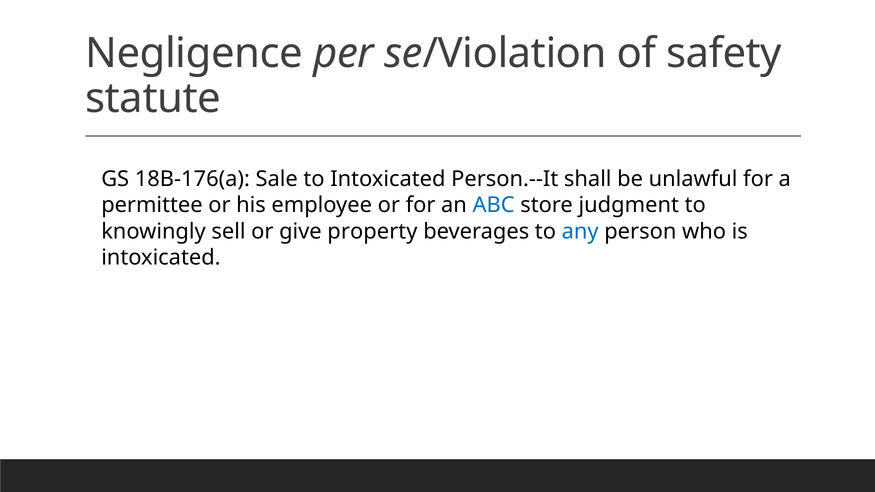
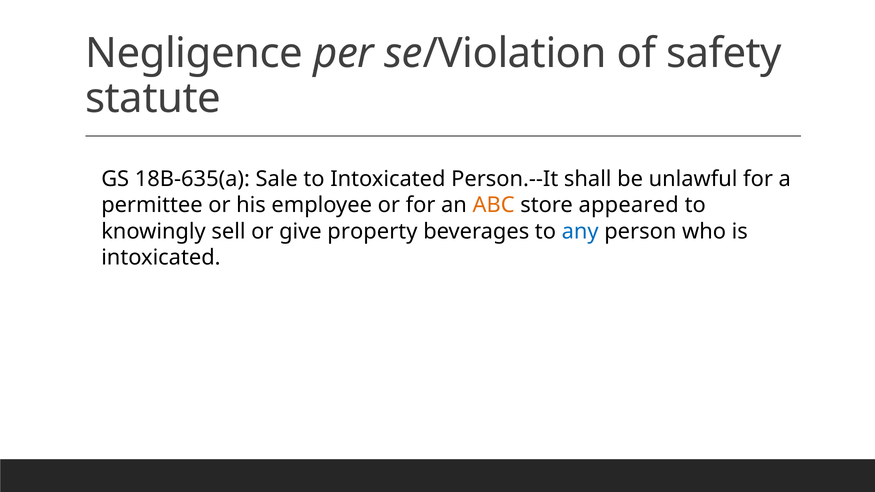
18B-176(a: 18B-176(a -> 18B-635(a
ABC colour: blue -> orange
judgment: judgment -> appeared
